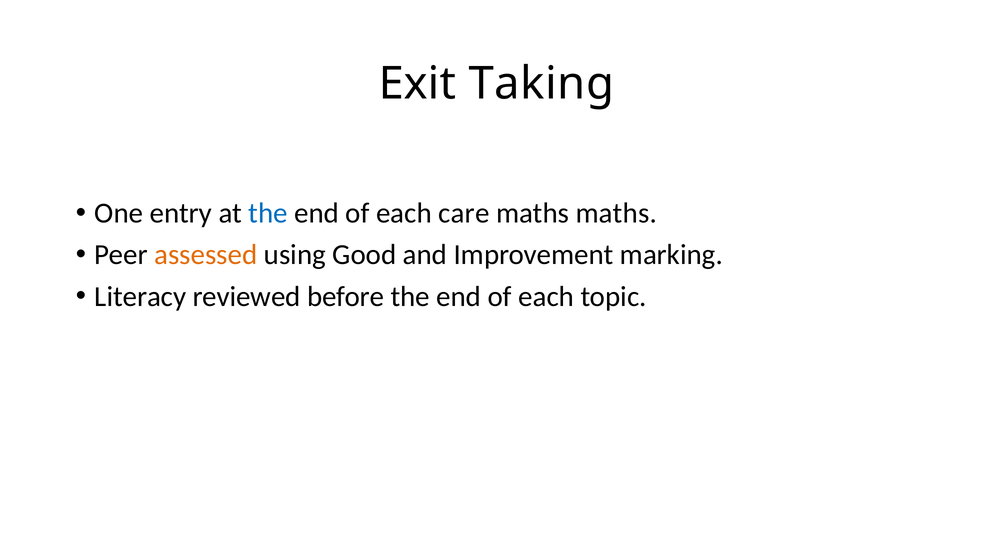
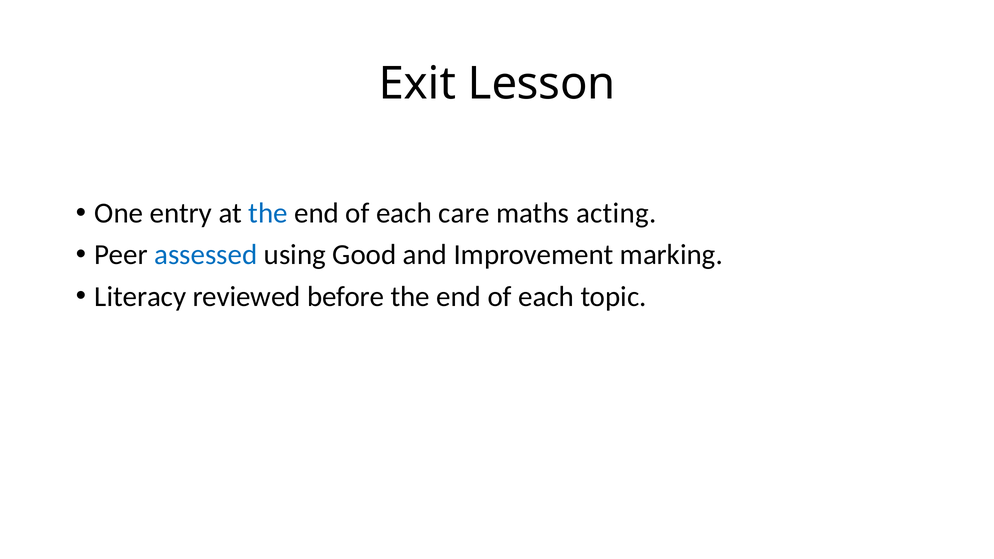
Taking: Taking -> Lesson
maths maths: maths -> acting
assessed colour: orange -> blue
